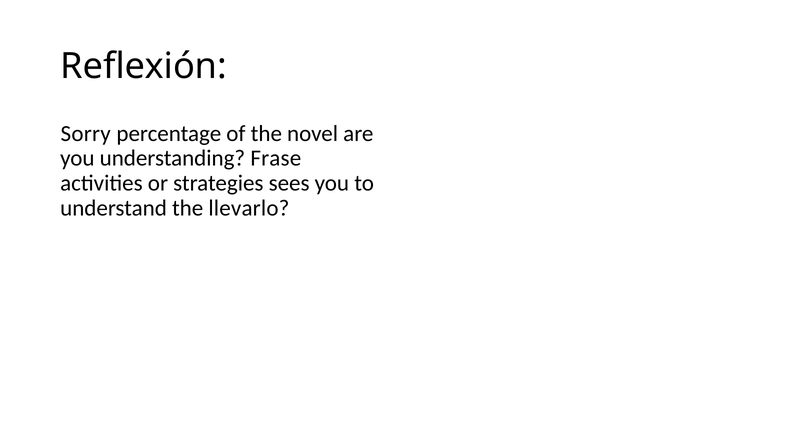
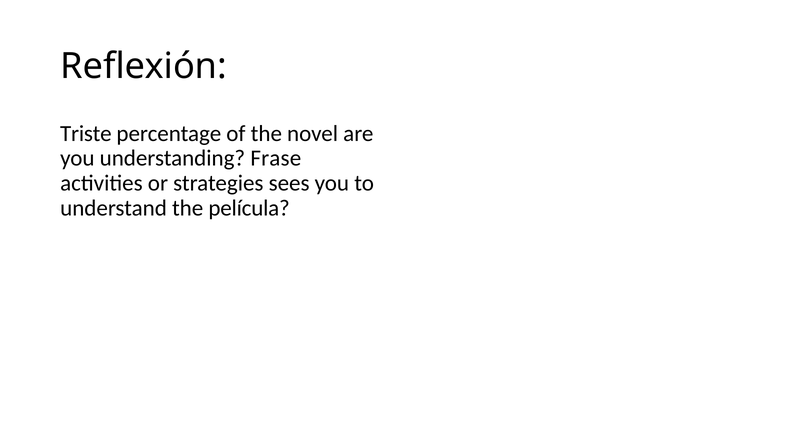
Sorry: Sorry -> Triste
llevarlo: llevarlo -> película
